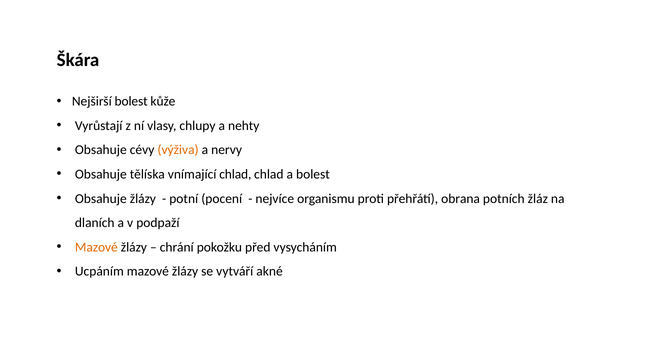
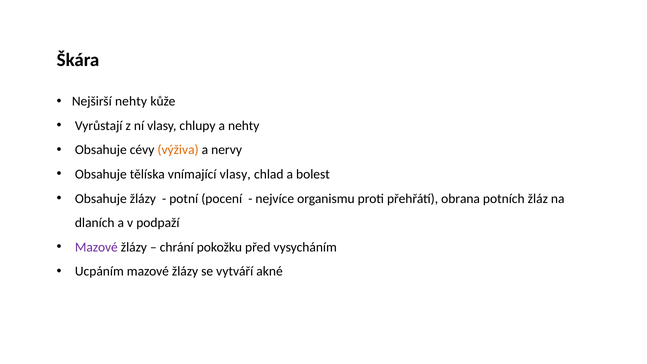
Nejširší bolest: bolest -> nehty
vnímající chlad: chlad -> vlasy
Mazové at (96, 247) colour: orange -> purple
